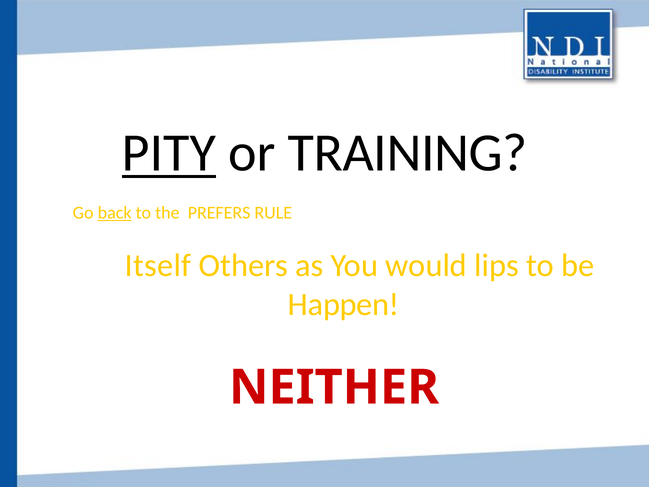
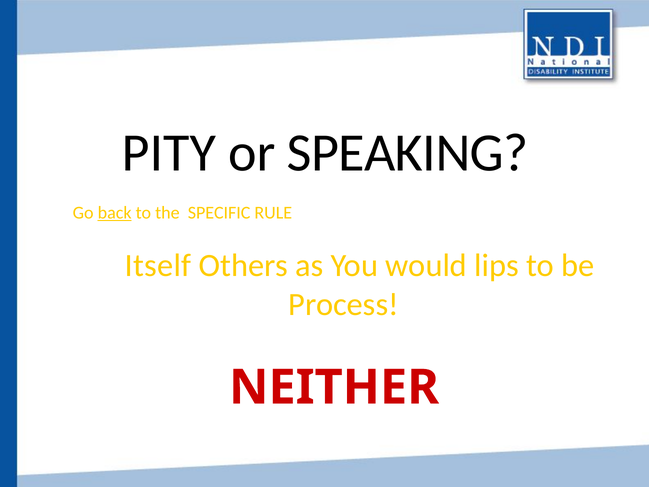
PITY underline: present -> none
TRAINING: TRAINING -> SPEAKING
PREFERS: PREFERS -> SPECIFIC
Happen: Happen -> Process
